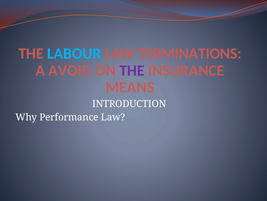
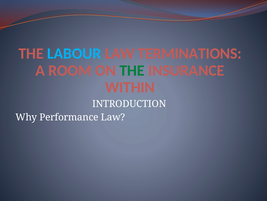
AVOID: AVOID -> ROOM
THE at (132, 70) colour: purple -> green
MEANS: MEANS -> WITHIN
